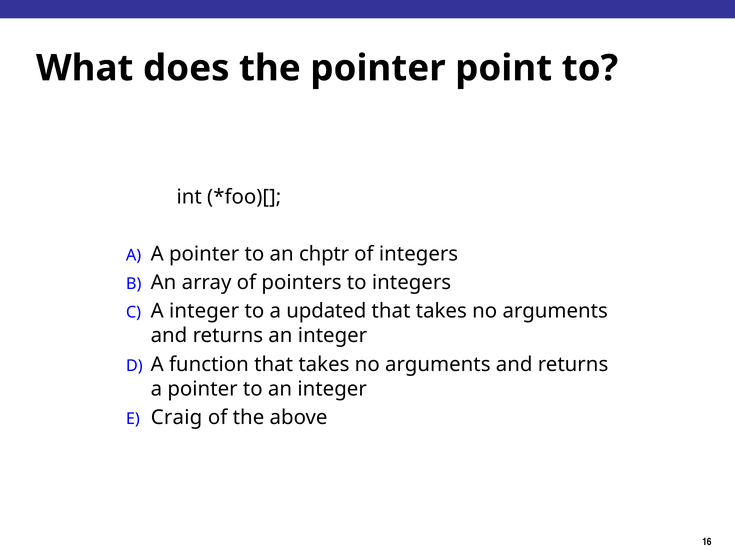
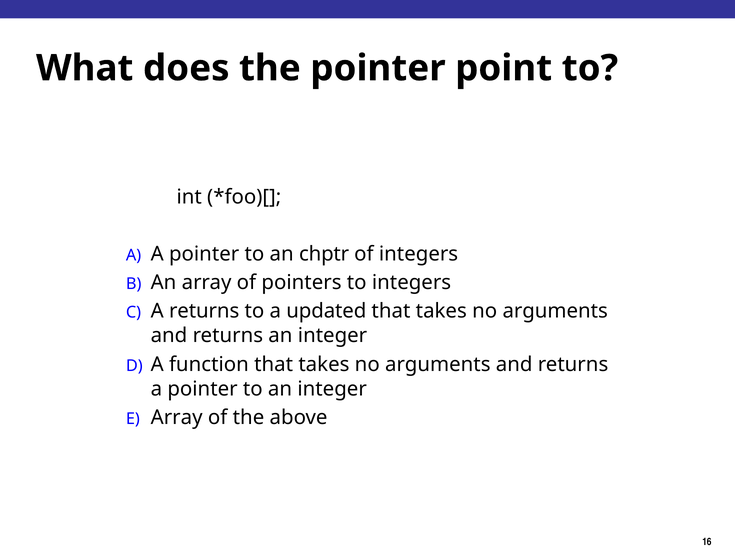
A integer: integer -> returns
Craig at (177, 418): Craig -> Array
